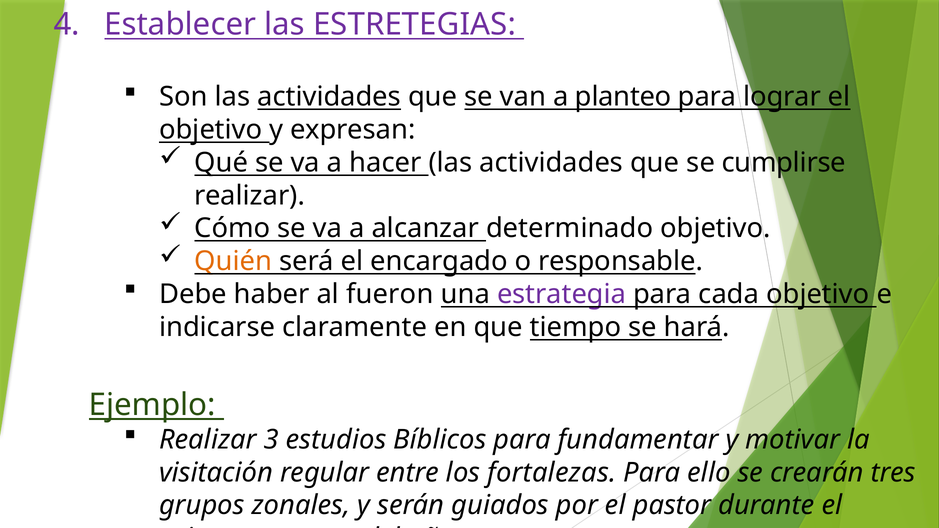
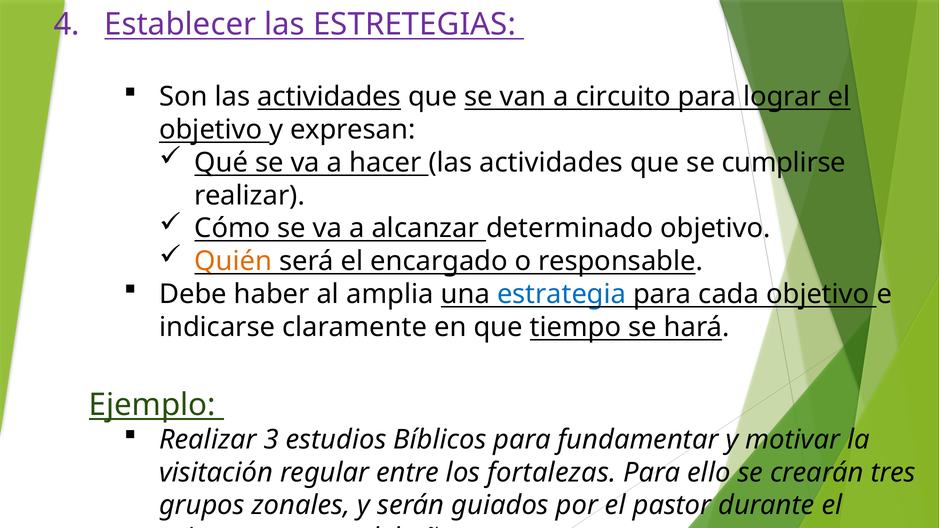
planteo: planteo -> circuito
fueron: fueron -> amplia
estrategia colour: purple -> blue
